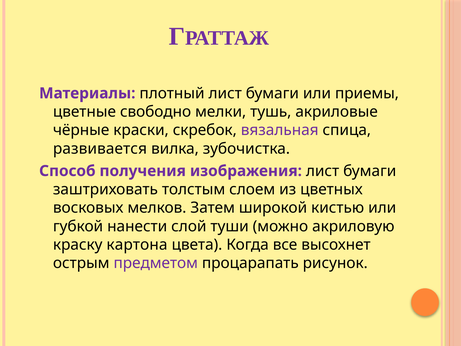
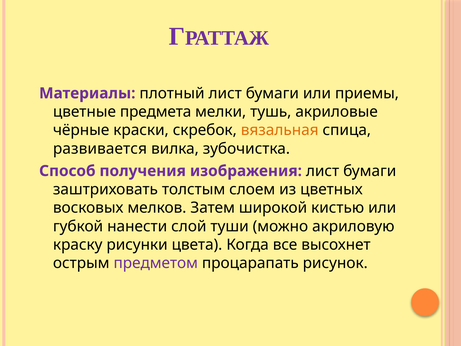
свободно: свободно -> предмета
вязальная colour: purple -> orange
картона: картона -> рисунки
